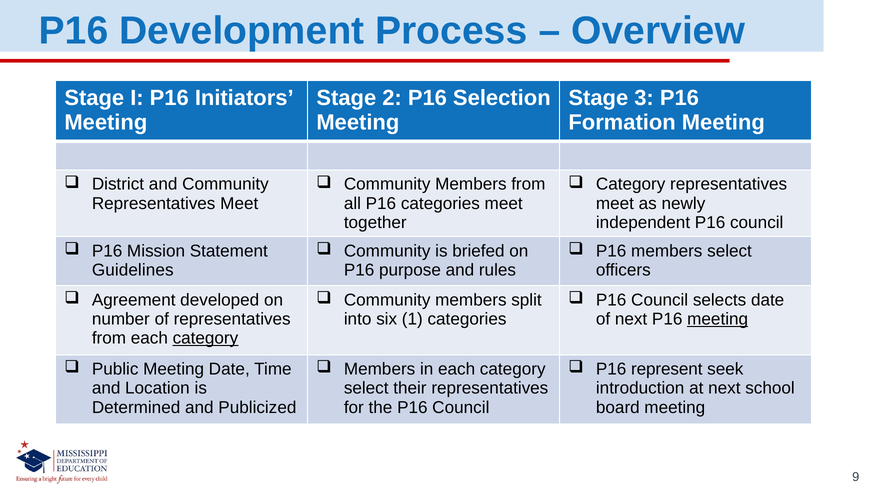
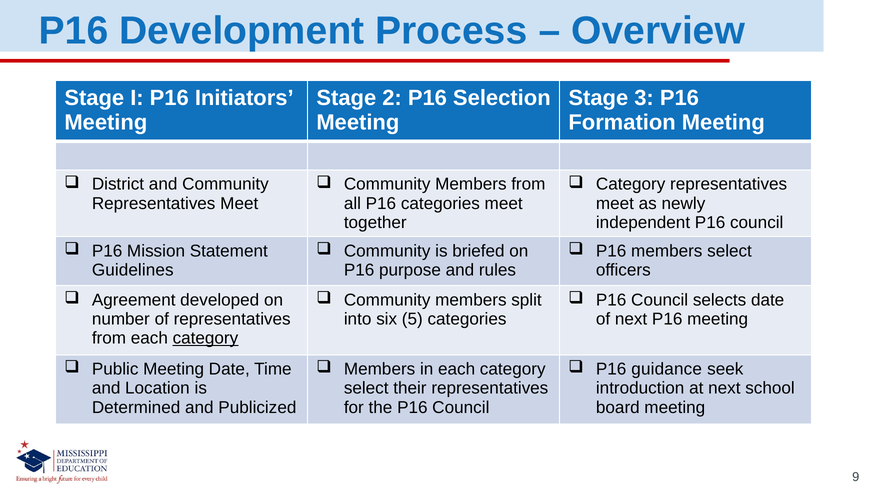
1: 1 -> 5
meeting at (718, 319) underline: present -> none
represent: represent -> guidance
